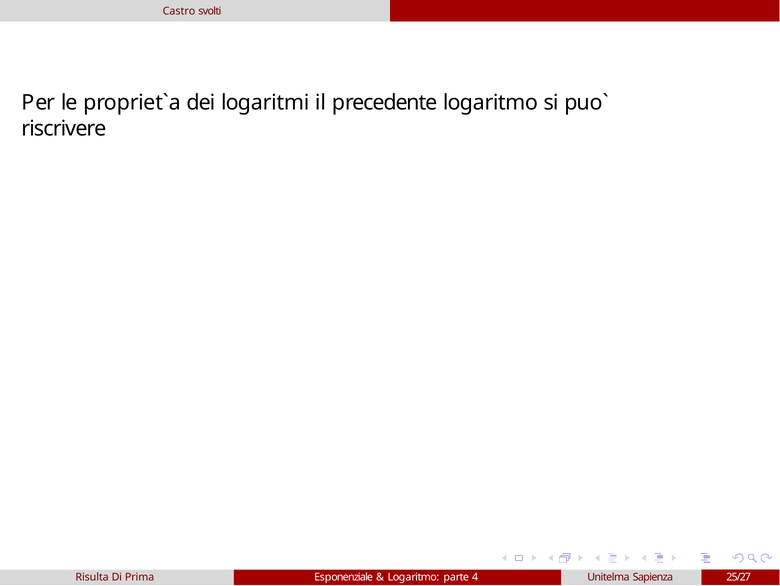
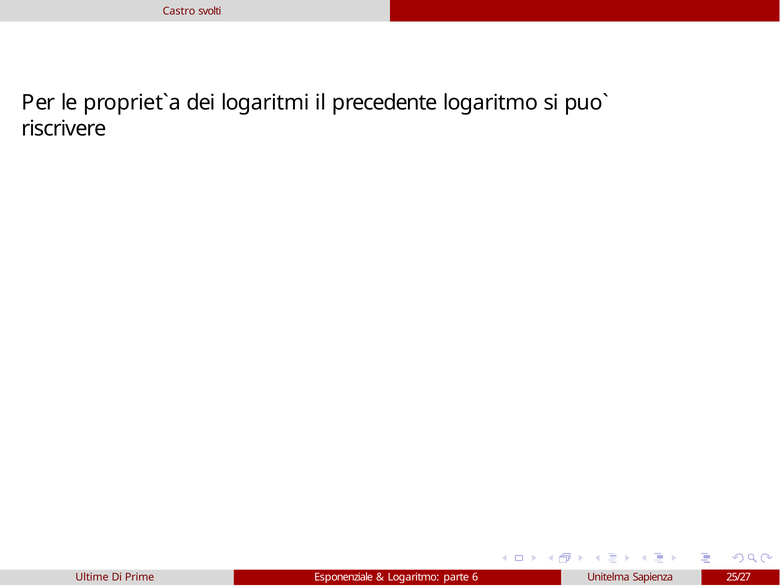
Risulta: Risulta -> Ultime
Prima: Prima -> Prime
4: 4 -> 6
